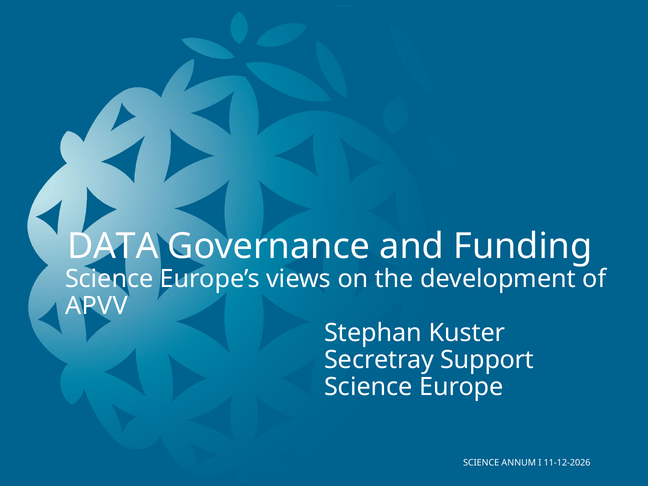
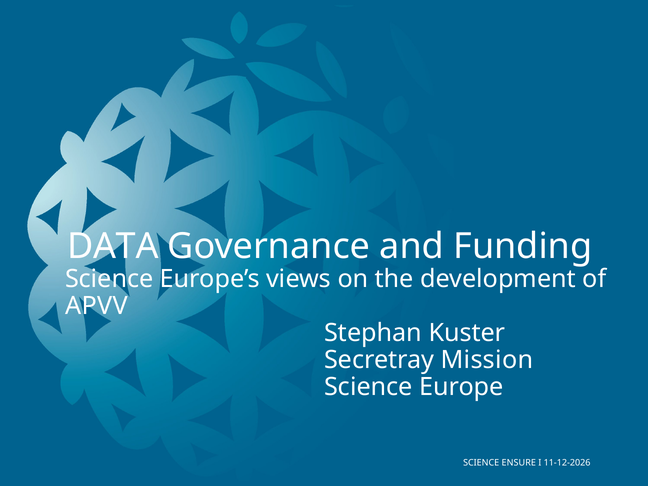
Support: Support -> Mission
ANNUM: ANNUM -> ENSURE
